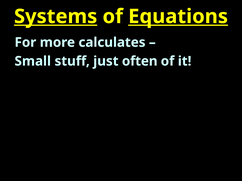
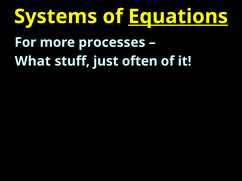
Systems underline: present -> none
calculates: calculates -> processes
Small: Small -> What
